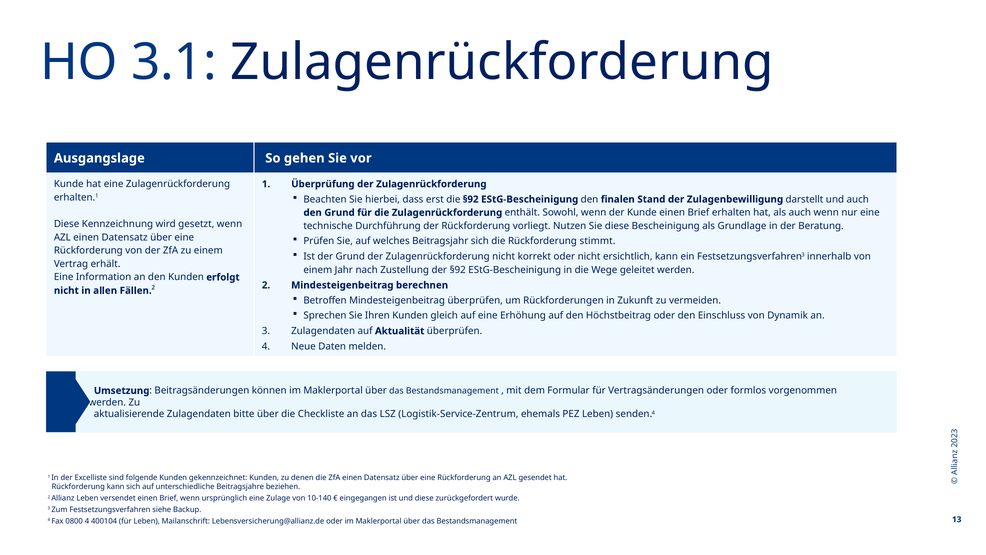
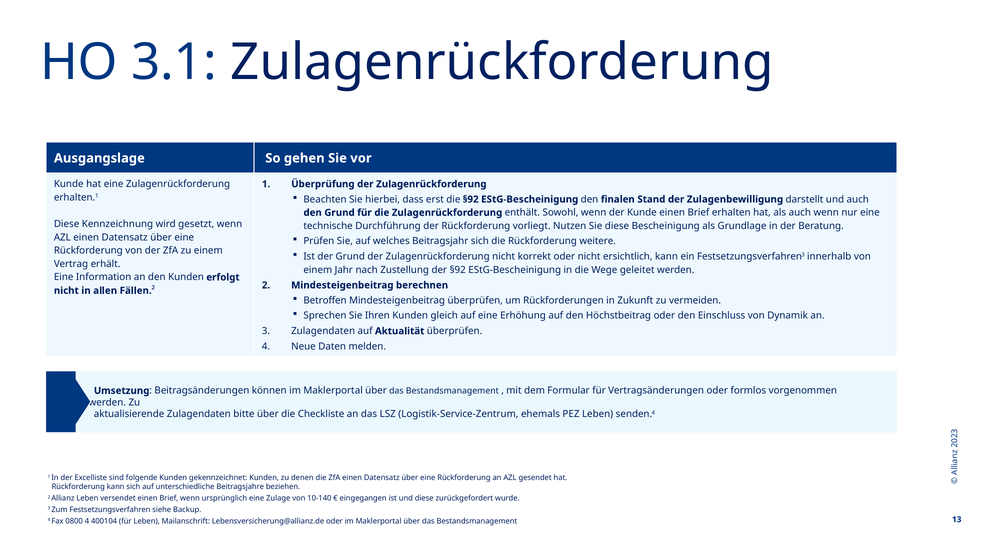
stimmt: stimmt -> weitere
